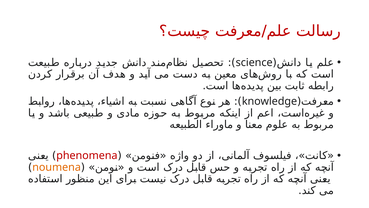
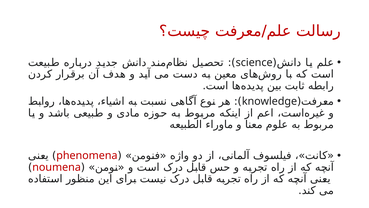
noumena colour: orange -> red
